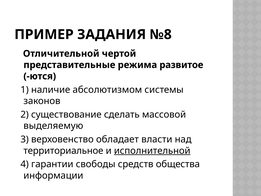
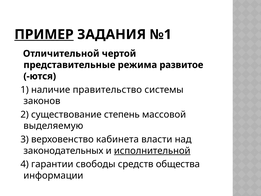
ПРИМЕР underline: none -> present
№8: №8 -> №1
абсолютизмом: абсолютизмом -> правительство
сделать: сделать -> степень
обладает: обладает -> кабинета
территориальное: территориальное -> законодательных
